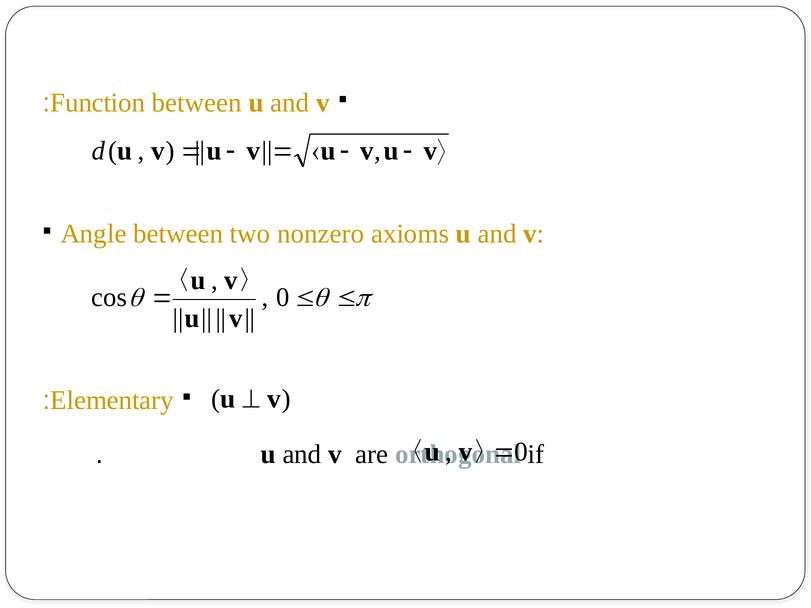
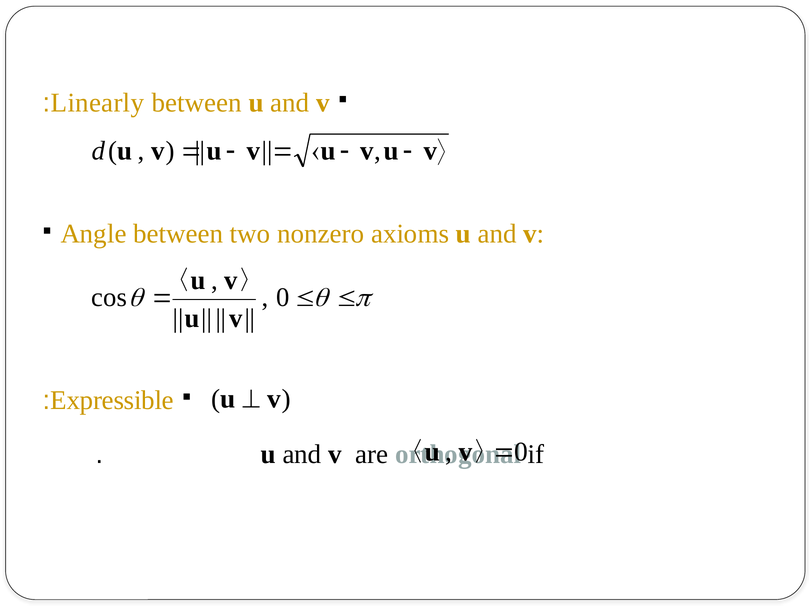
Function: Function -> Linearly
Elementary: Elementary -> Expressible
